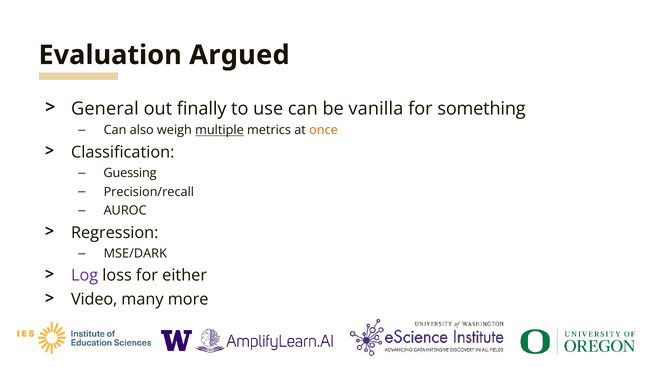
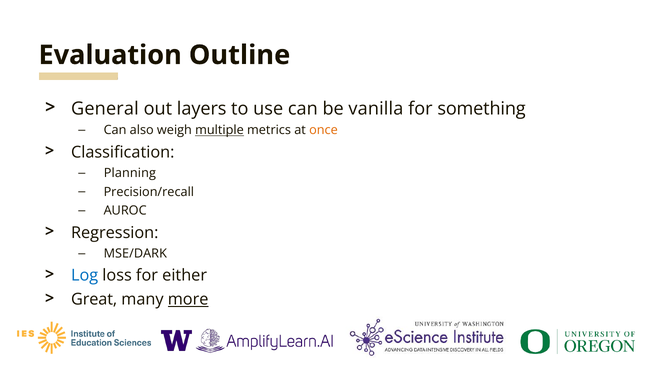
Argued: Argued -> Outline
finally: finally -> layers
Guessing: Guessing -> Planning
Log colour: purple -> blue
Video: Video -> Great
more underline: none -> present
